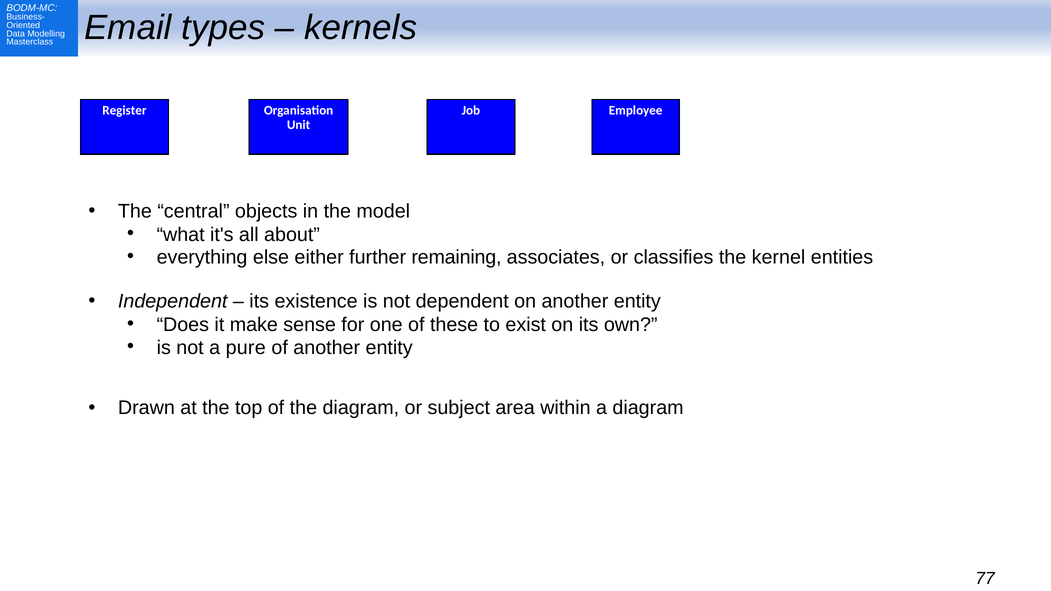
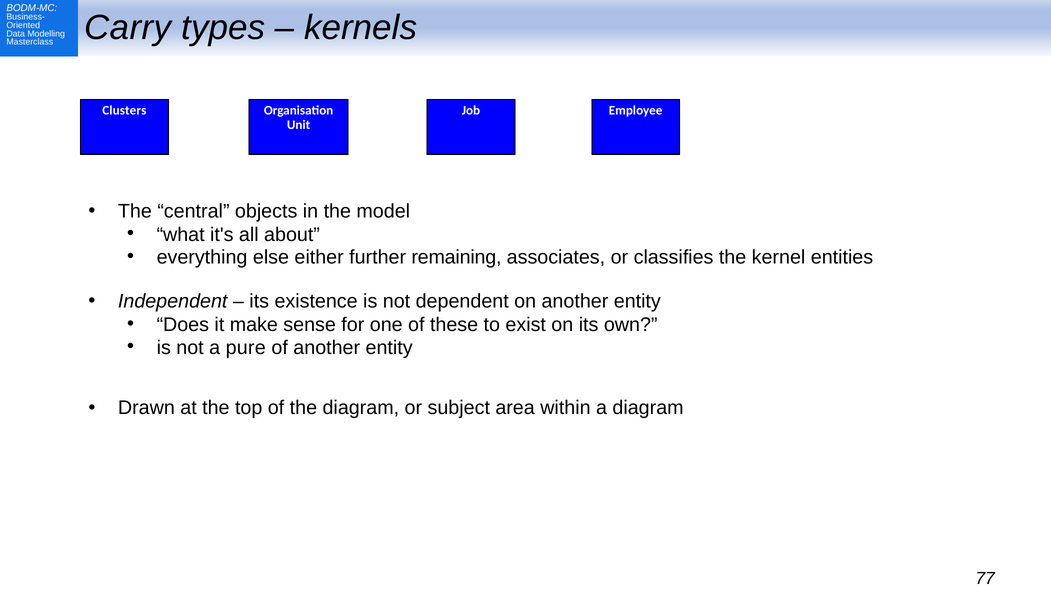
Email: Email -> Carry
Register: Register -> Clusters
